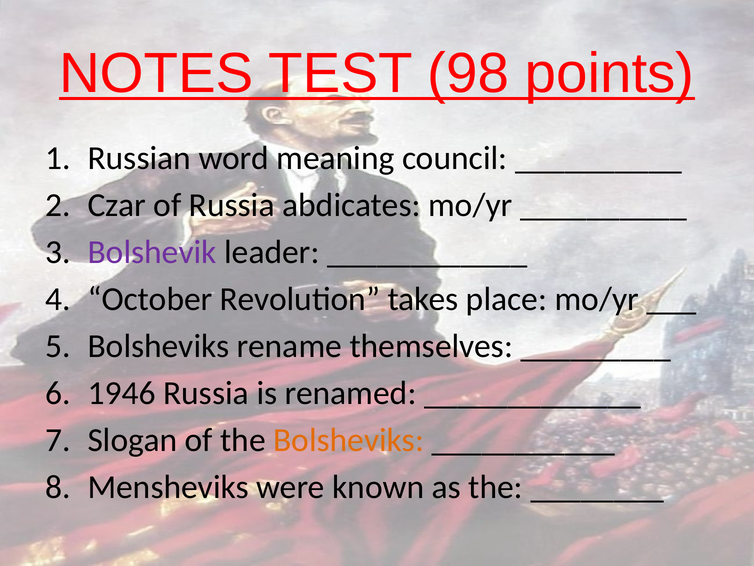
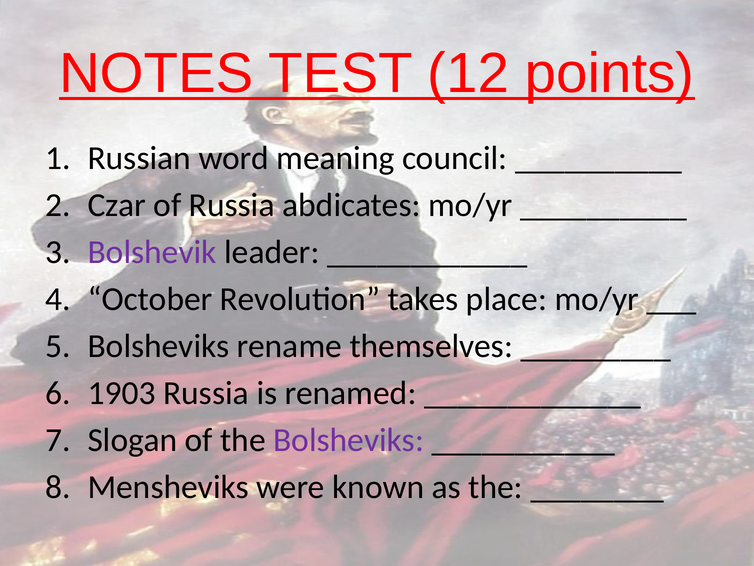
98: 98 -> 12
1946: 1946 -> 1903
Bolsheviks at (349, 440) colour: orange -> purple
